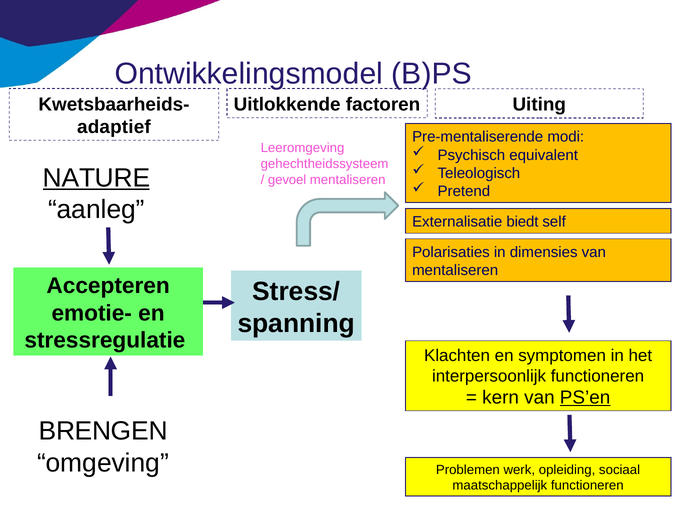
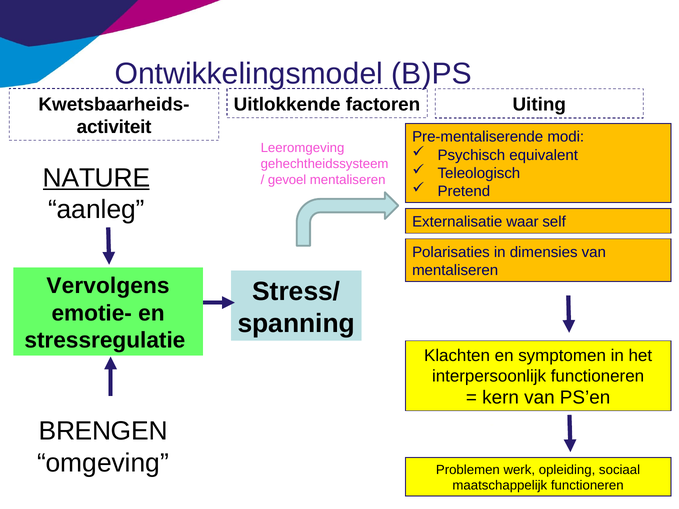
adaptief: adaptief -> activiteit
biedt: biedt -> waar
Accepteren: Accepteren -> Vervolgens
PS’en underline: present -> none
